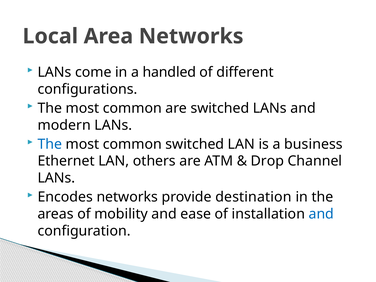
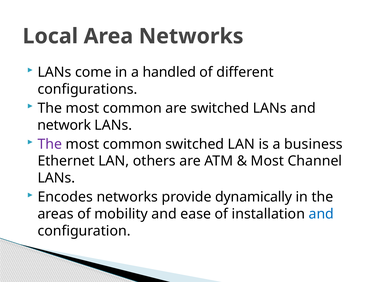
modern: modern -> network
The at (50, 144) colour: blue -> purple
Drop at (267, 161): Drop -> Most
destination: destination -> dynamically
